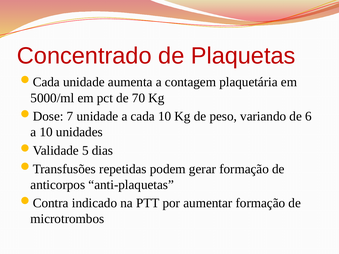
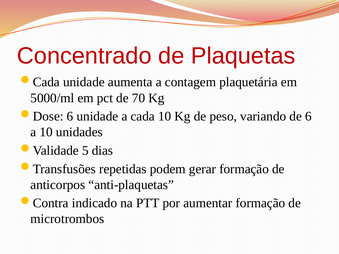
7 at (70, 116): 7 -> 6
